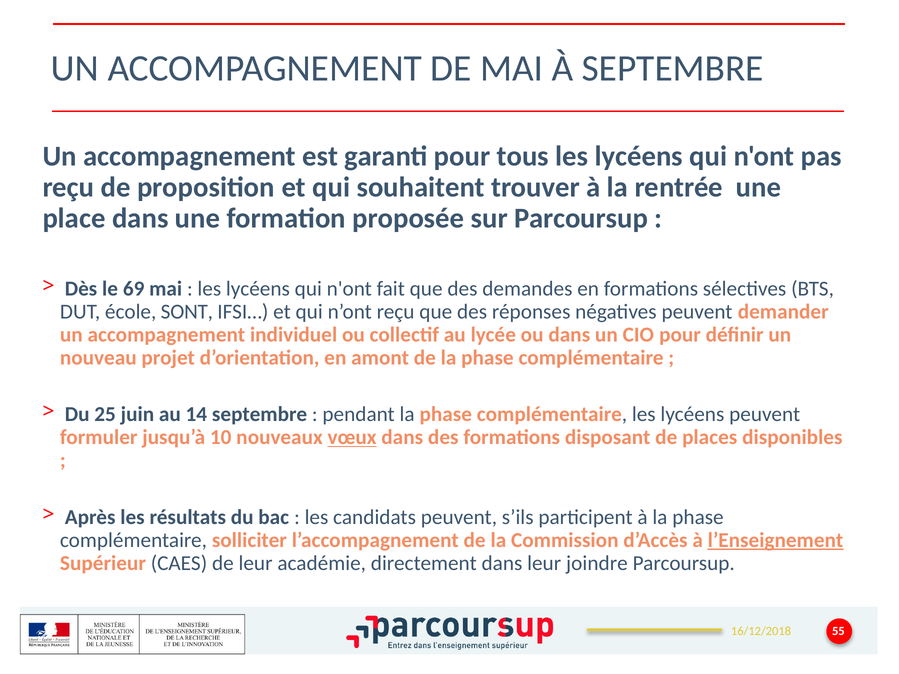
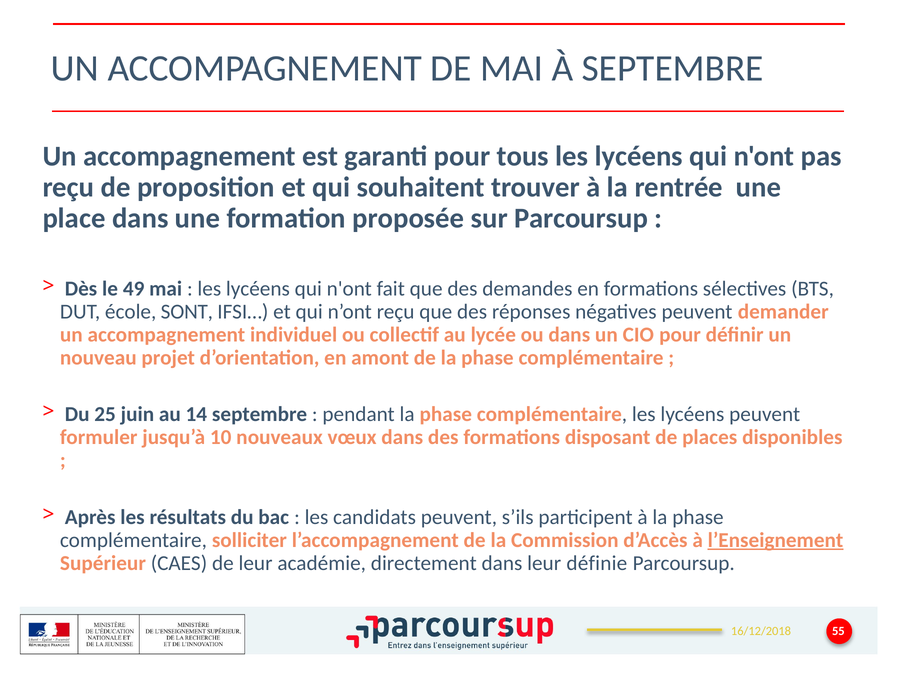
69: 69 -> 49
vœux underline: present -> none
joindre: joindre -> définie
